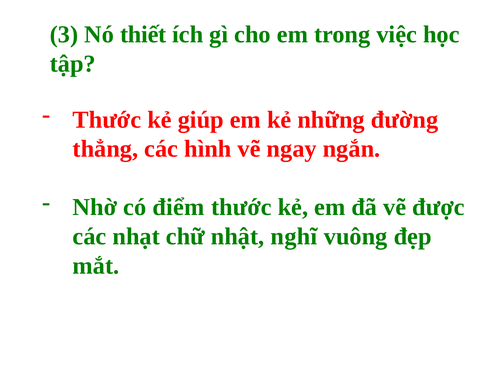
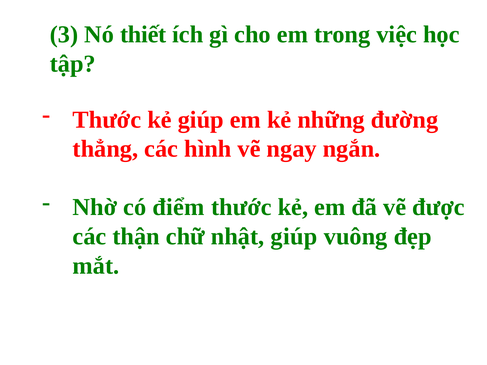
nhạt: nhạt -> thận
nhật nghĩ: nghĩ -> giúp
